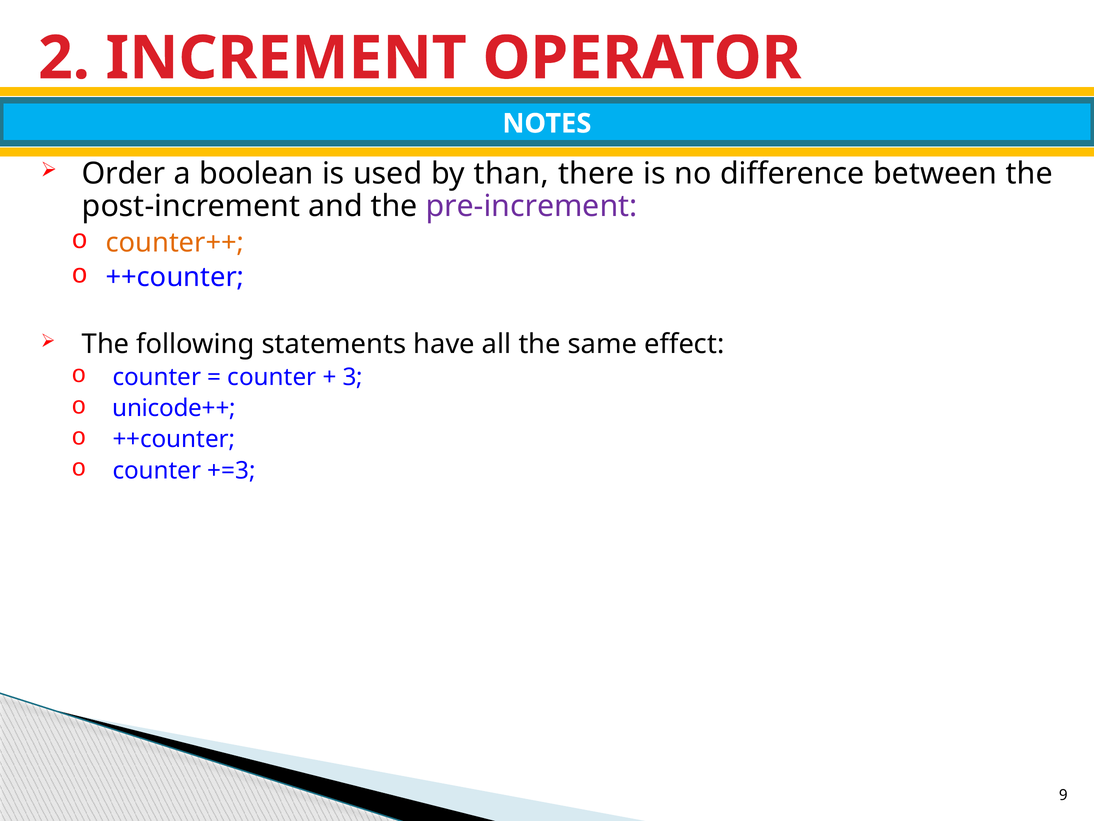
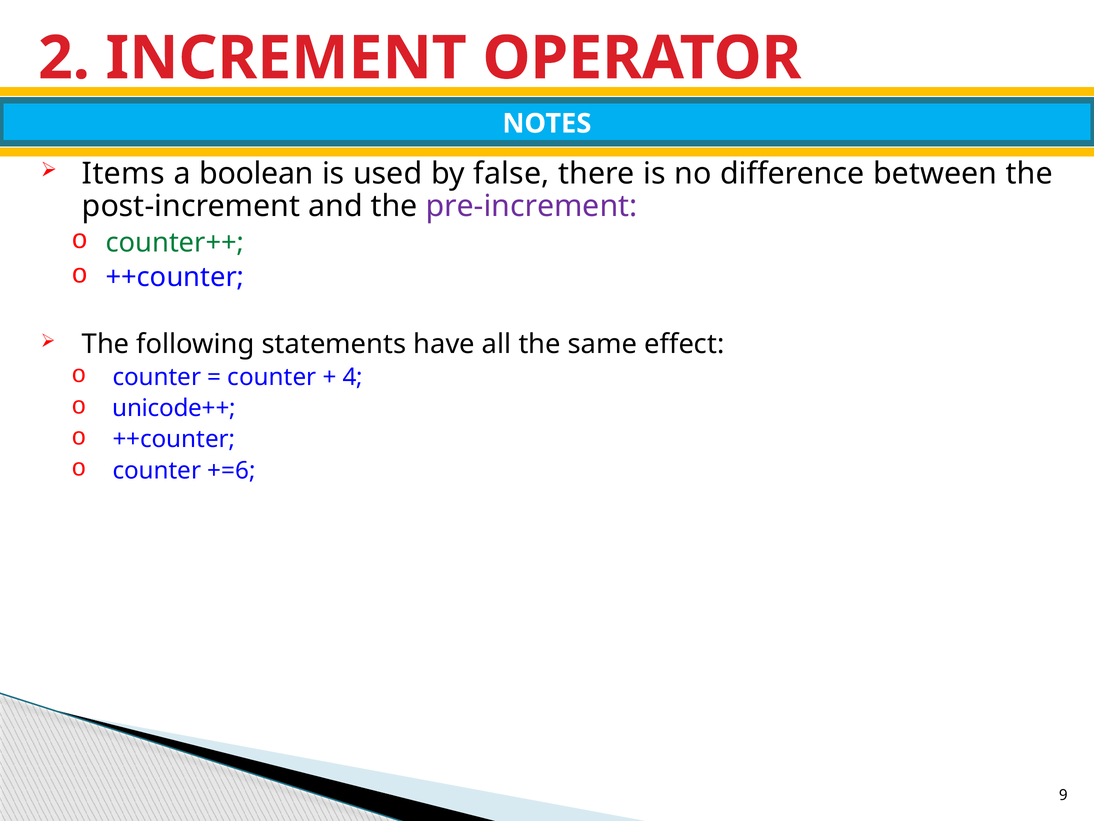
Order: Order -> Items
than: than -> false
counter++ colour: orange -> green
3: 3 -> 4
+=3: +=3 -> +=6
